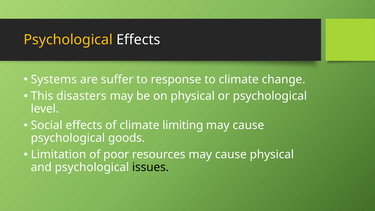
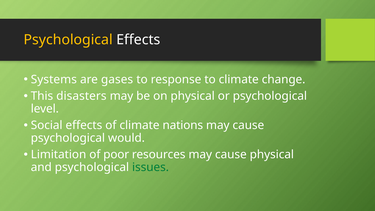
suffer: suffer -> gases
limiting: limiting -> nations
goods: goods -> would
issues colour: black -> green
